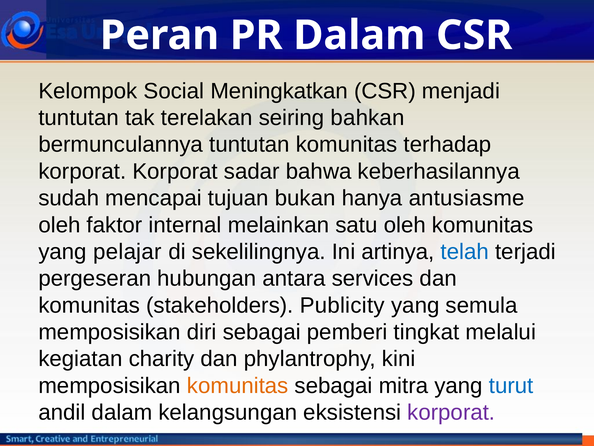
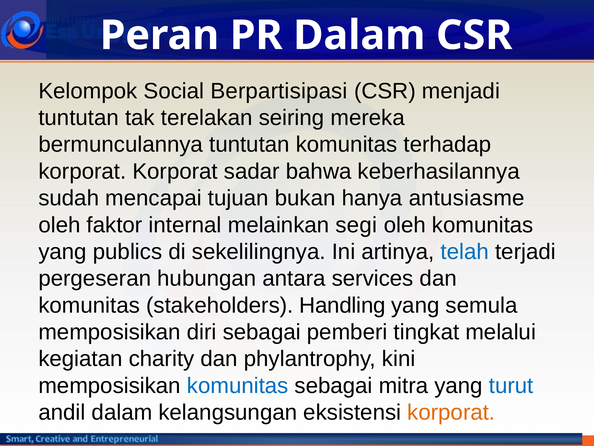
Meningkatkan: Meningkatkan -> Berpartisipasi
bahkan: bahkan -> mereka
satu: satu -> segi
pelajar: pelajar -> publics
Publicity: Publicity -> Handling
komunitas at (238, 385) colour: orange -> blue
korporat at (451, 412) colour: purple -> orange
